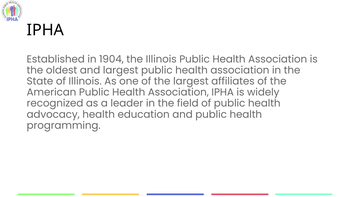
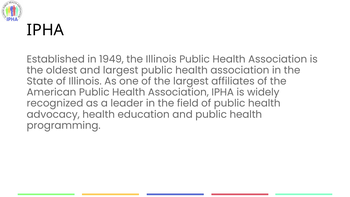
1904: 1904 -> 1949
